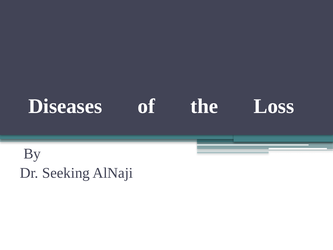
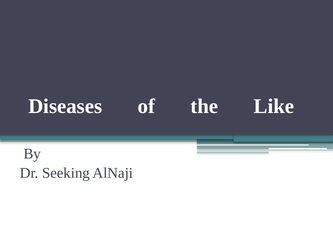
Loss: Loss -> Like
